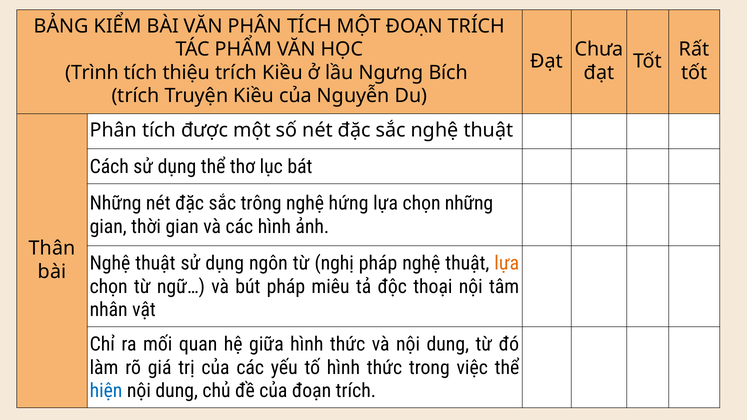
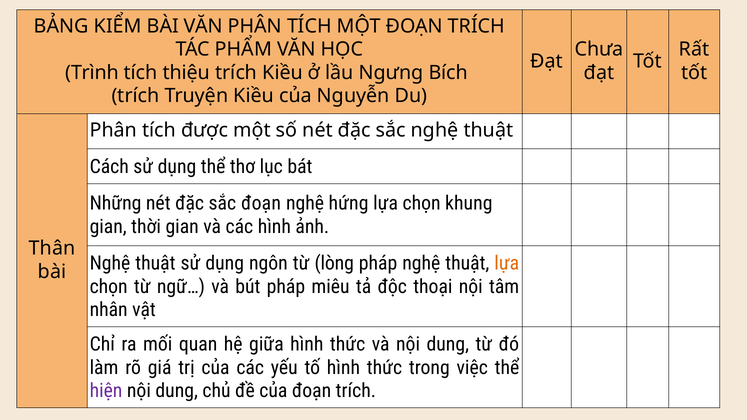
sắc trông: trông -> đoạn
chọn những: những -> khung
nghị: nghị -> lòng
hiện colour: blue -> purple
